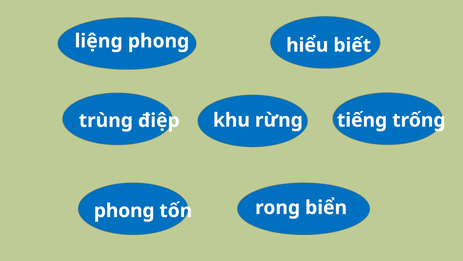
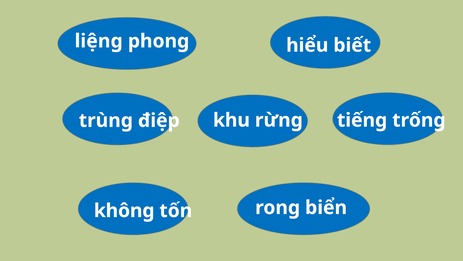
phong at (124, 210): phong -> không
